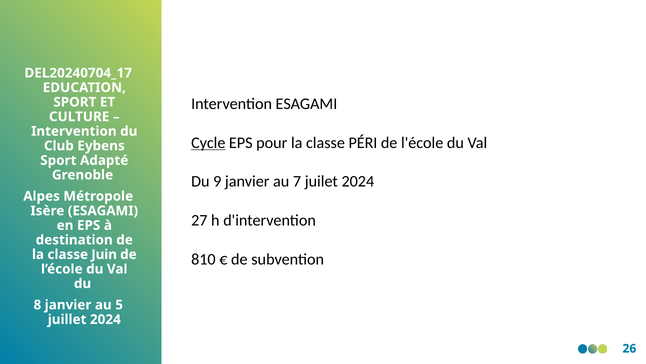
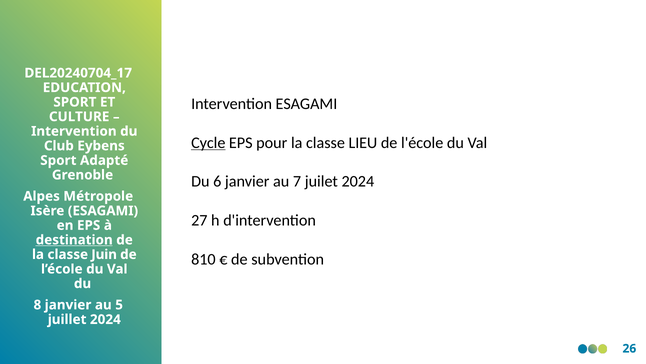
PÉRI: PÉRI -> LIEU
9: 9 -> 6
destination underline: none -> present
